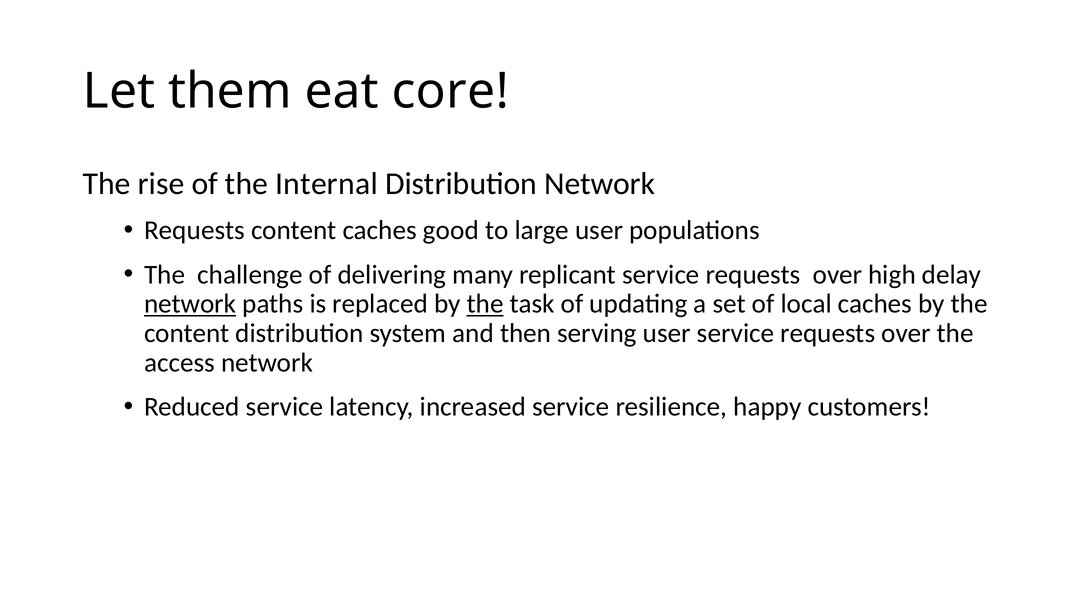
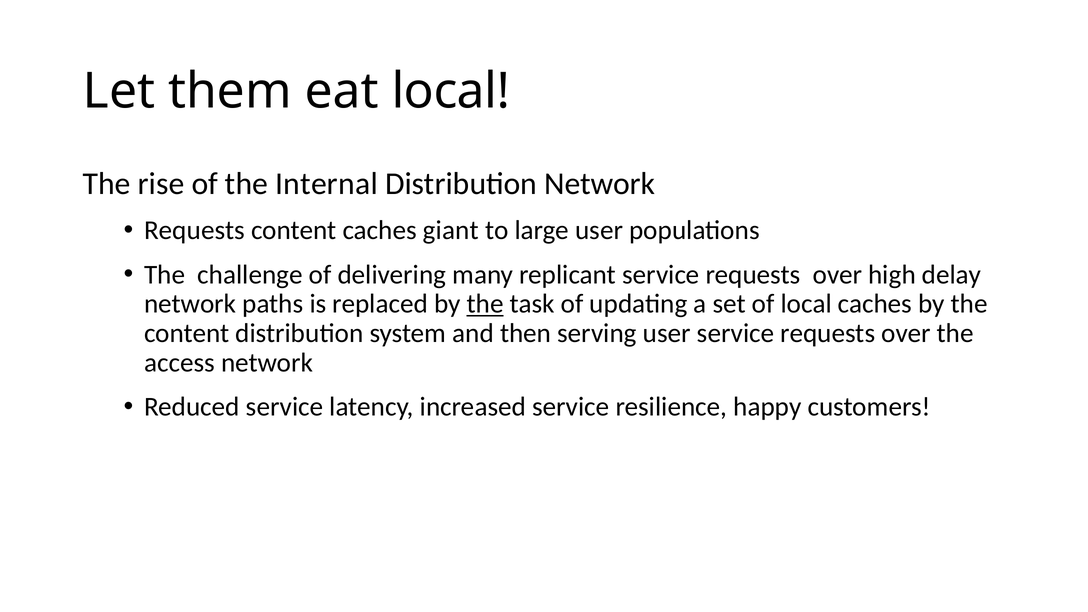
eat core: core -> local
good: good -> giant
network at (190, 304) underline: present -> none
